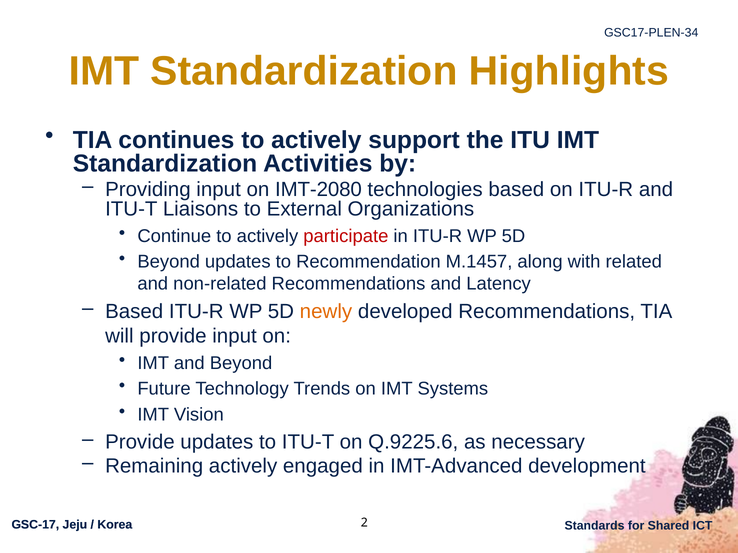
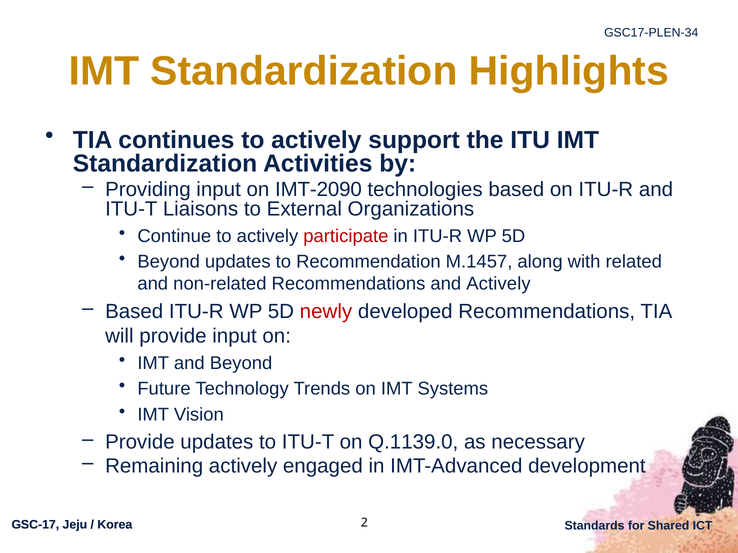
IMT-2080: IMT-2080 -> IMT-2090
and Latency: Latency -> Actively
newly colour: orange -> red
Q.9225.6: Q.9225.6 -> Q.1139.0
